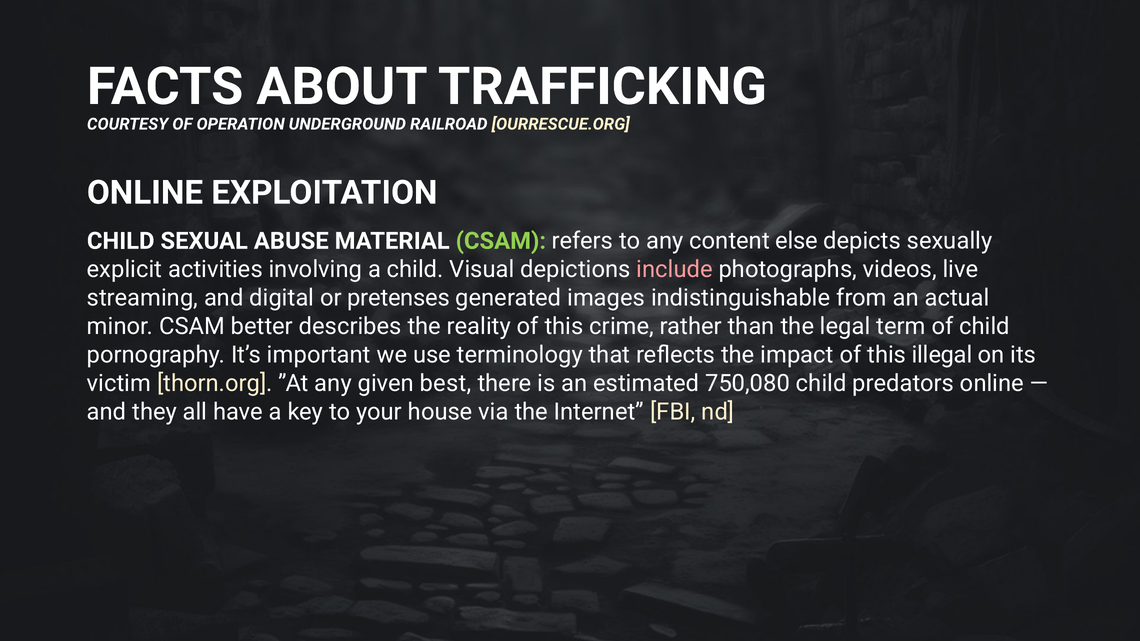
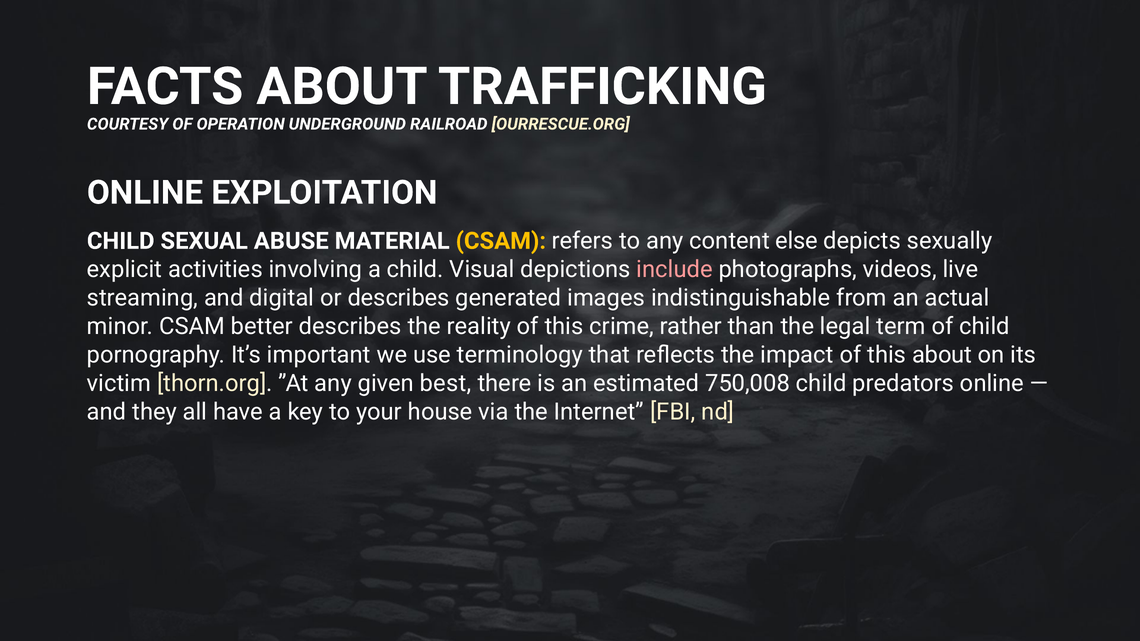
CSAM at (501, 241) colour: light green -> yellow
or pretenses: pretenses -> describes
this illegal: illegal -> about
750,080: 750,080 -> 750,008
